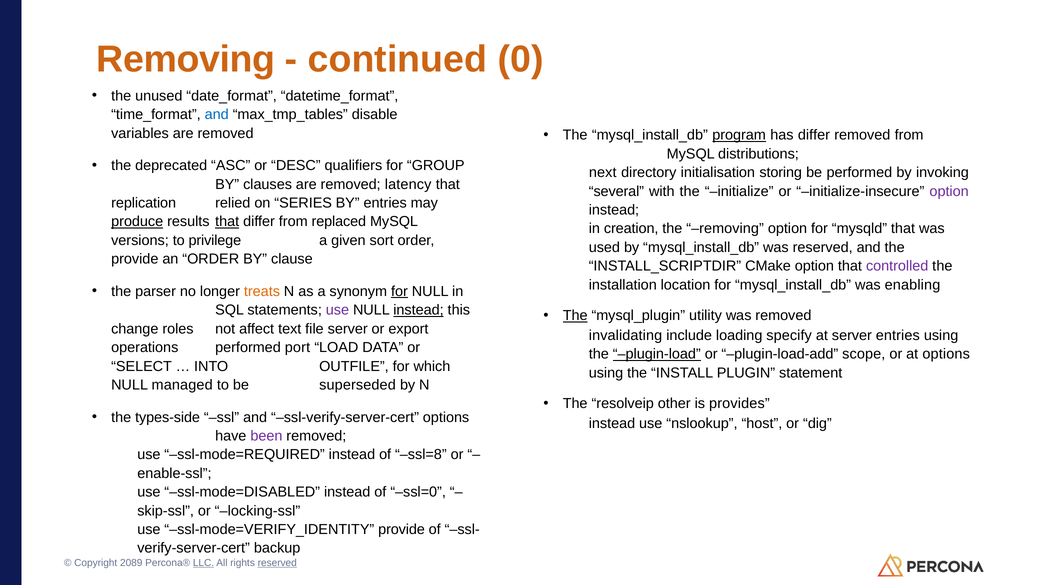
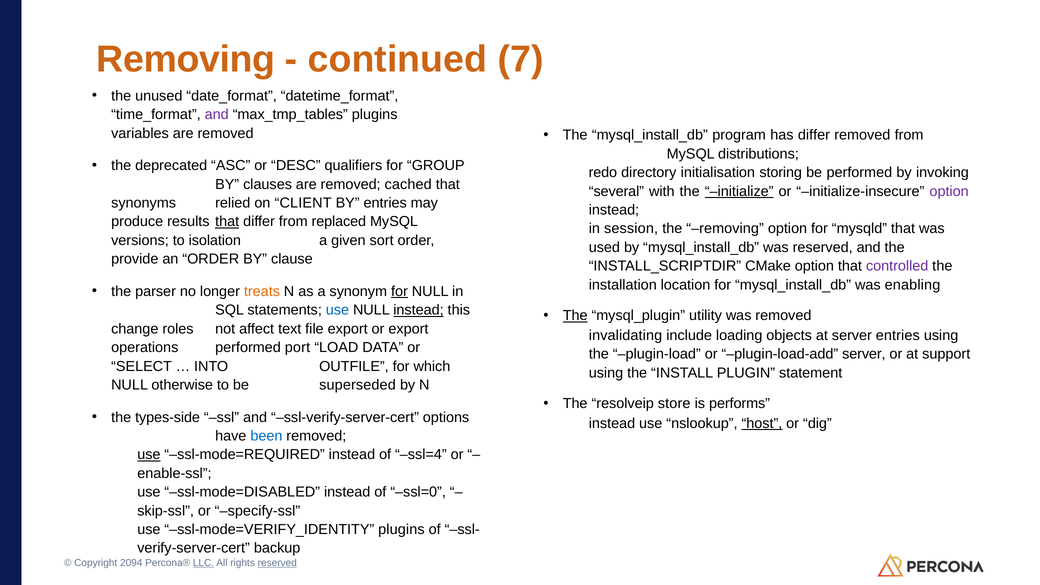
0: 0 -> 7
and at (217, 115) colour: blue -> purple
max_tmp_tables disable: disable -> plugins
program underline: present -> none
next: next -> redo
latency: latency -> cached
initialize underline: none -> present
replication: replication -> synonyms
SERIES: SERIES -> CLIENT
produce underline: present -> none
creation: creation -> session
privilege: privilege -> isolation
use at (337, 310) colour: purple -> blue
file server: server -> export
specify: specify -> objects
plugin-load underline: present -> none
plugin-load-add scope: scope -> server
at options: options -> support
managed: managed -> otherwise
other: other -> store
provides: provides -> performs
host underline: none -> present
been colour: purple -> blue
use at (149, 455) underline: none -> present
ssl=8: ssl=8 -> ssl=4
locking-ssl: locking-ssl -> specify-ssl
ssl-mode=VERIFY_IDENTITY provide: provide -> plugins
2089: 2089 -> 2094
